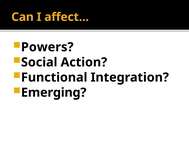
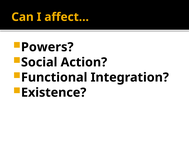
Emerging: Emerging -> Existence
